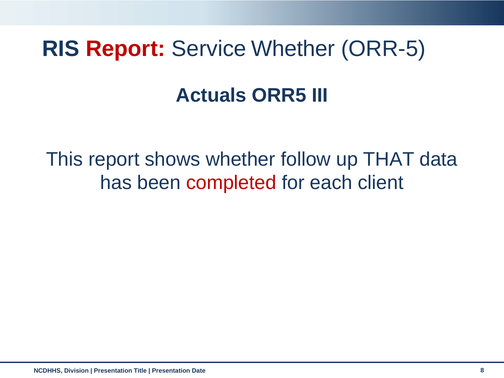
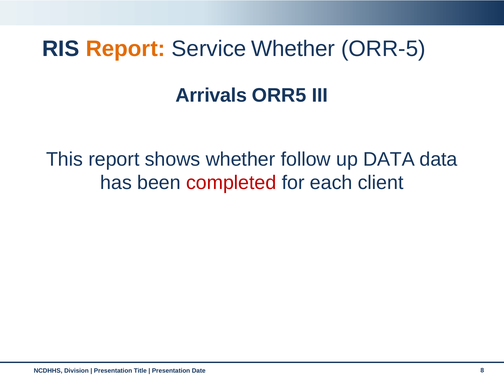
Report at (125, 49) colour: red -> orange
Actuals: Actuals -> Arrivals
up THAT: THAT -> DATA
